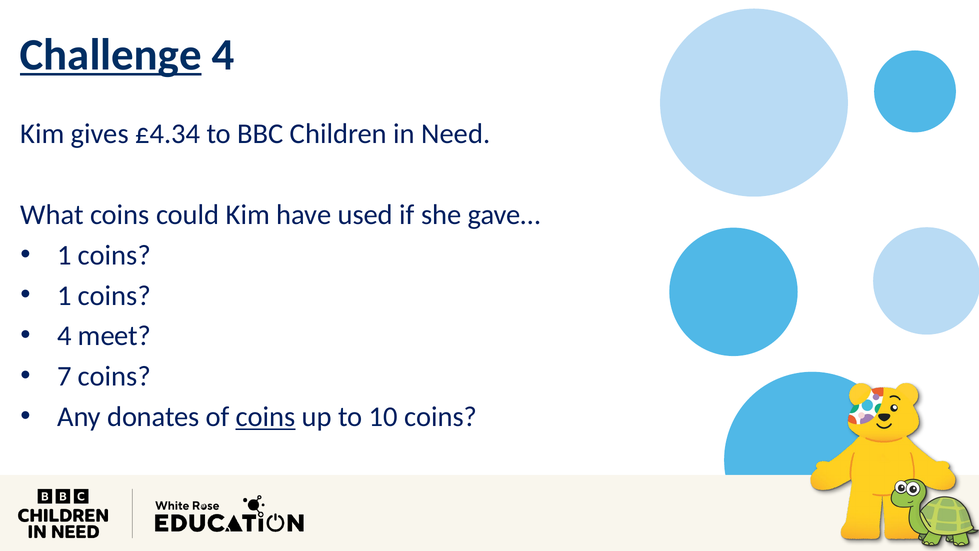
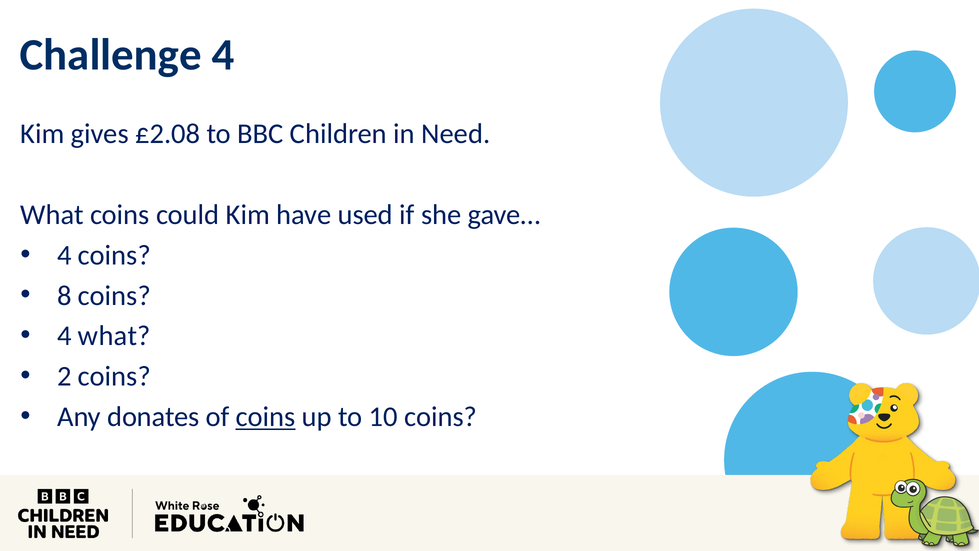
Challenge underline: present -> none
£4.34: £4.34 -> £2.08
1 at (64, 255): 1 -> 4
1 at (64, 295): 1 -> 8
4 meet: meet -> what
7: 7 -> 2
